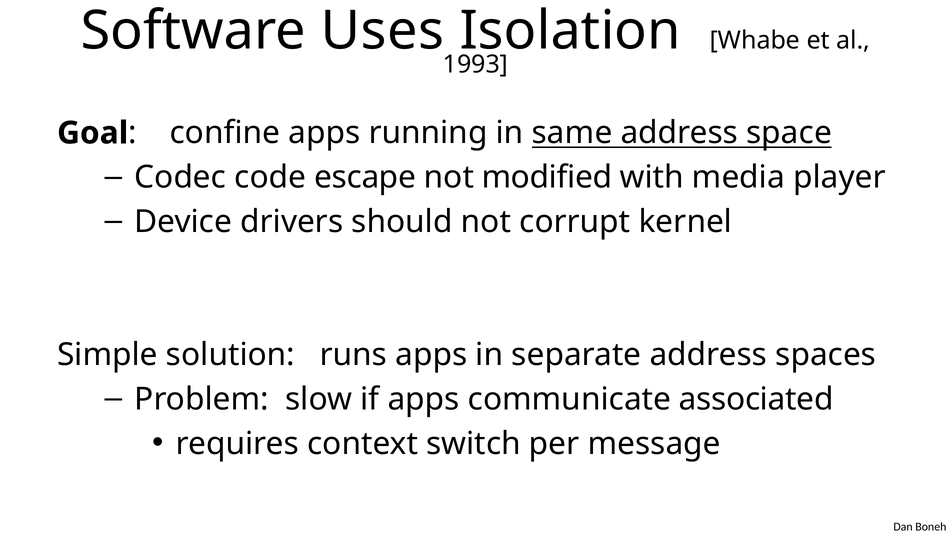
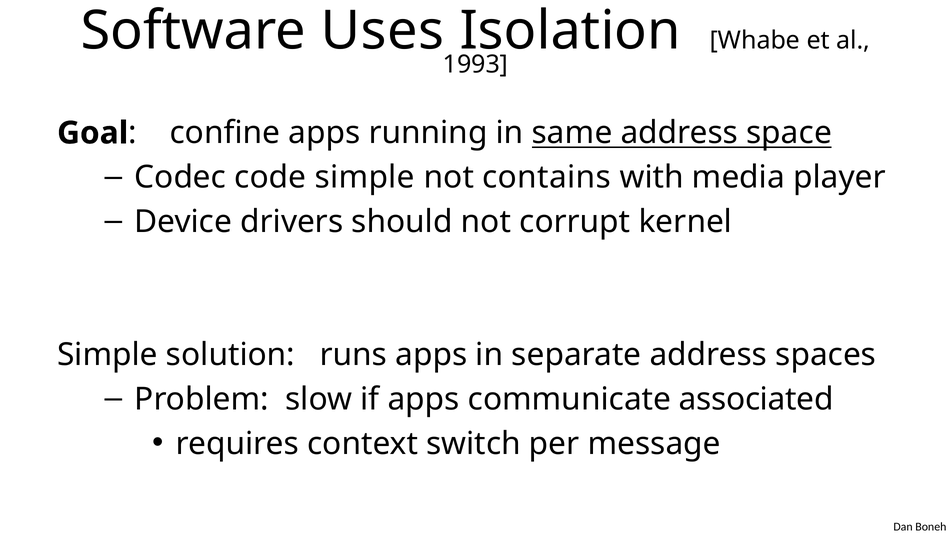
code escape: escape -> simple
modified: modified -> contains
